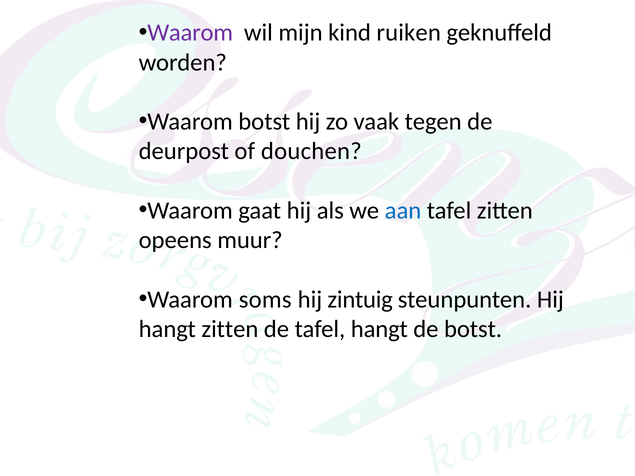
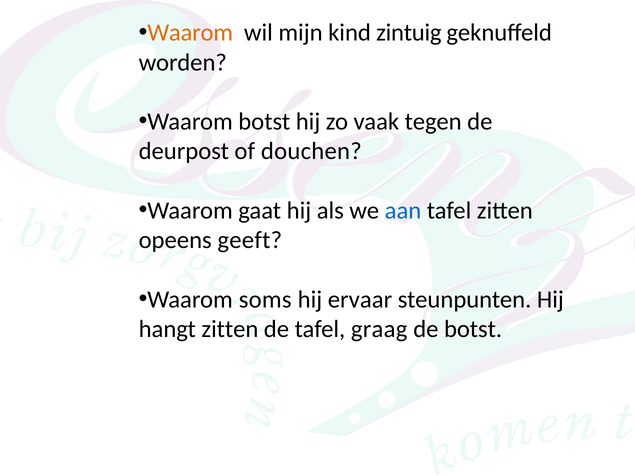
Waarom at (190, 33) colour: purple -> orange
ruiken: ruiken -> zintuig
muur: muur -> geeft
zintuig: zintuig -> ervaar
tafel hangt: hangt -> graag
